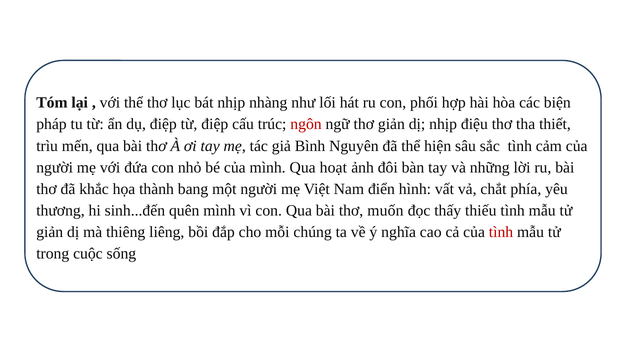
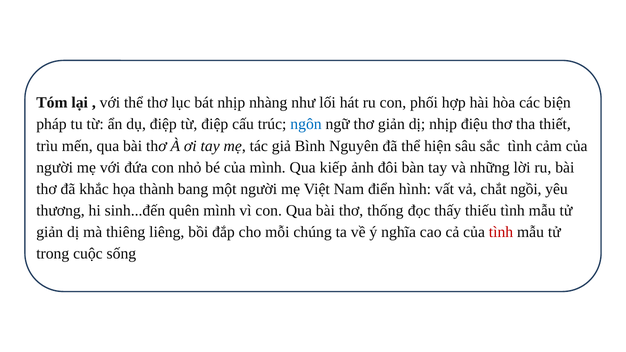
ngôn colour: red -> blue
hoạt: hoạt -> kiếp
phía: phía -> ngồi
muốn: muốn -> thống
